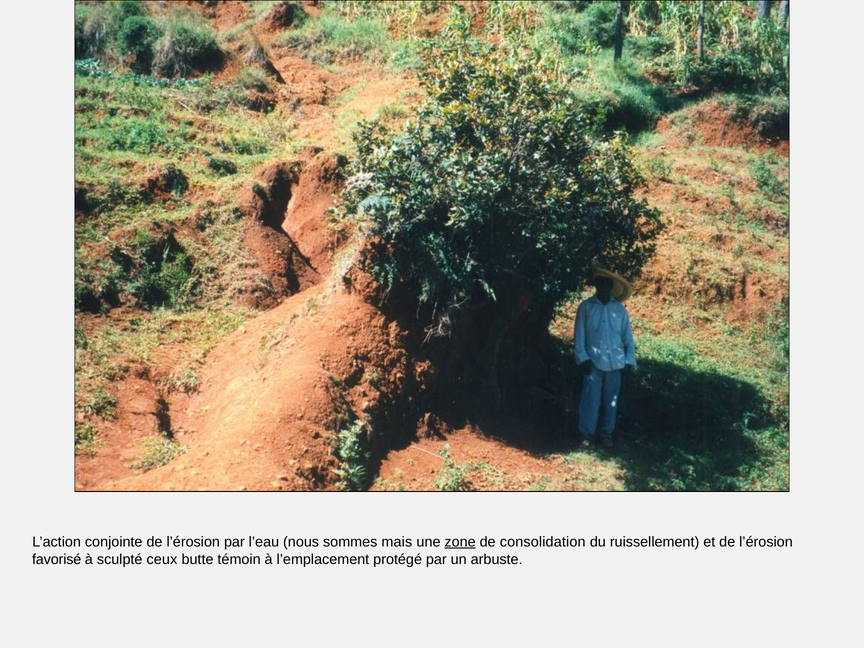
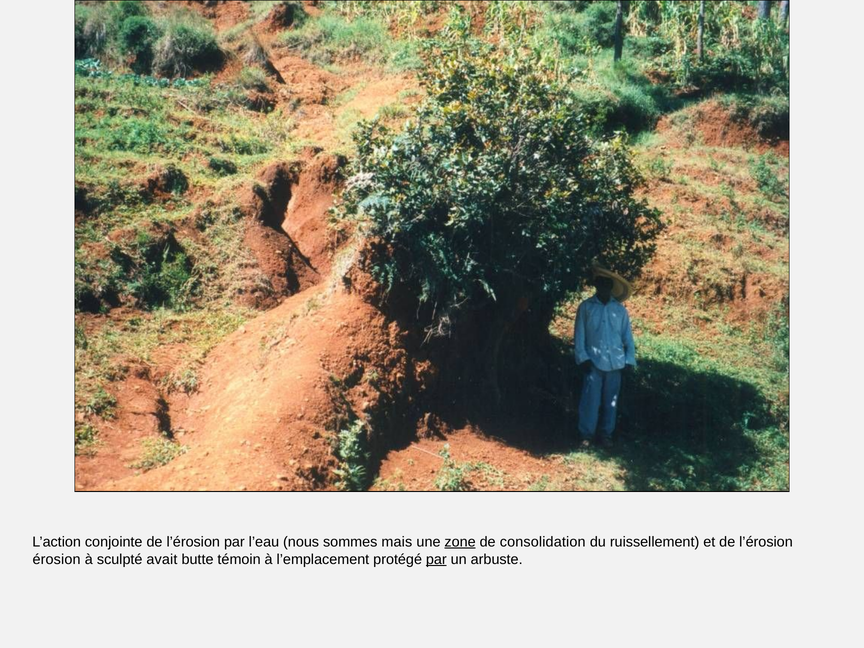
favorisé at (57, 559): favorisé -> érosion
ceux: ceux -> avait
par at (436, 559) underline: none -> present
